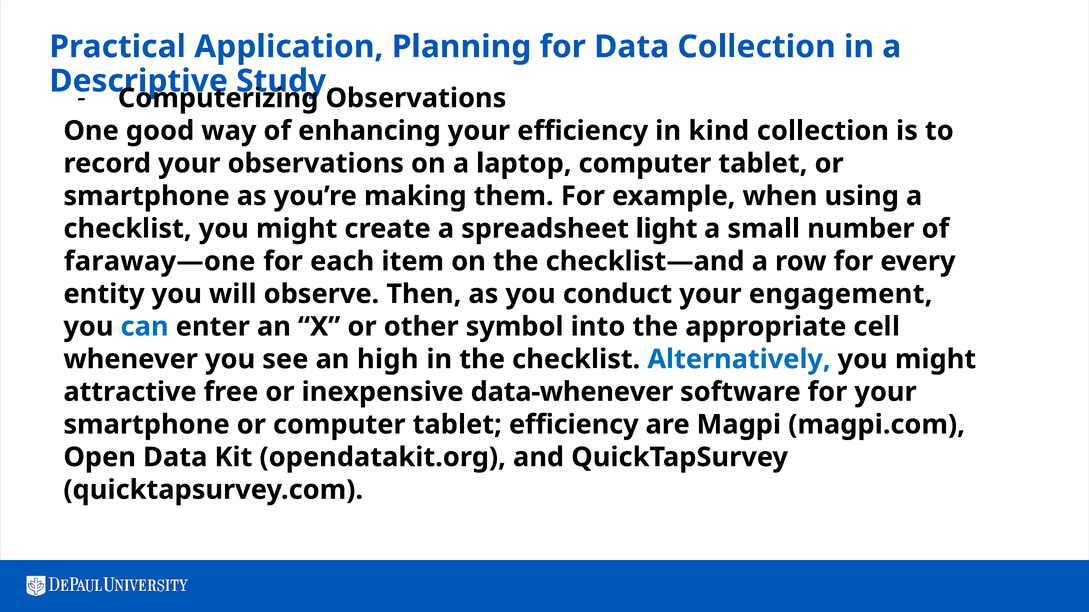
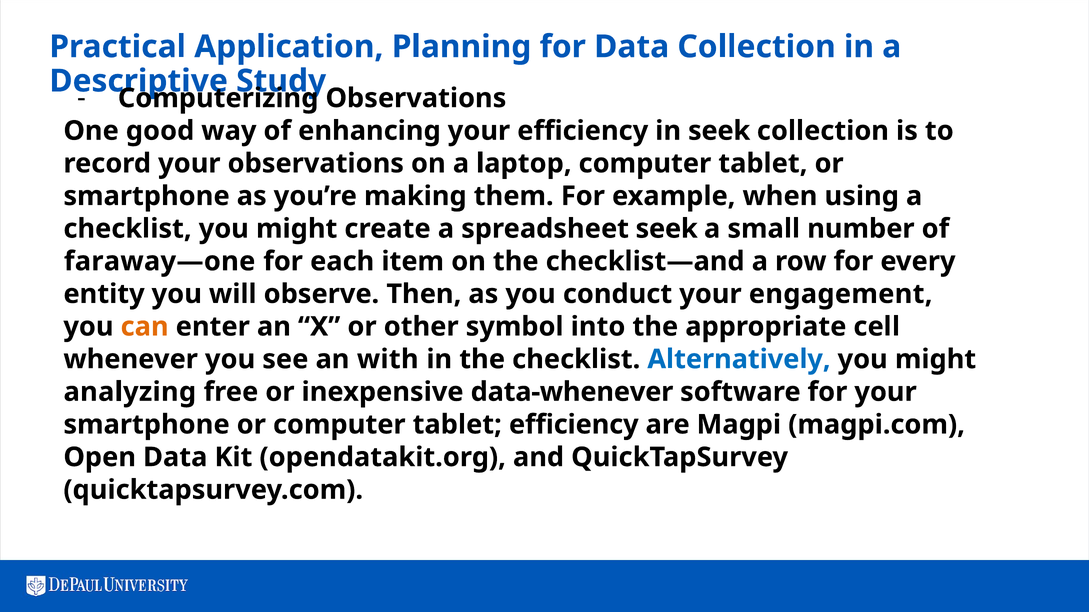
in kind: kind -> seek
spreadsheet light: light -> seek
can colour: blue -> orange
high: high -> with
attractive: attractive -> analyzing
